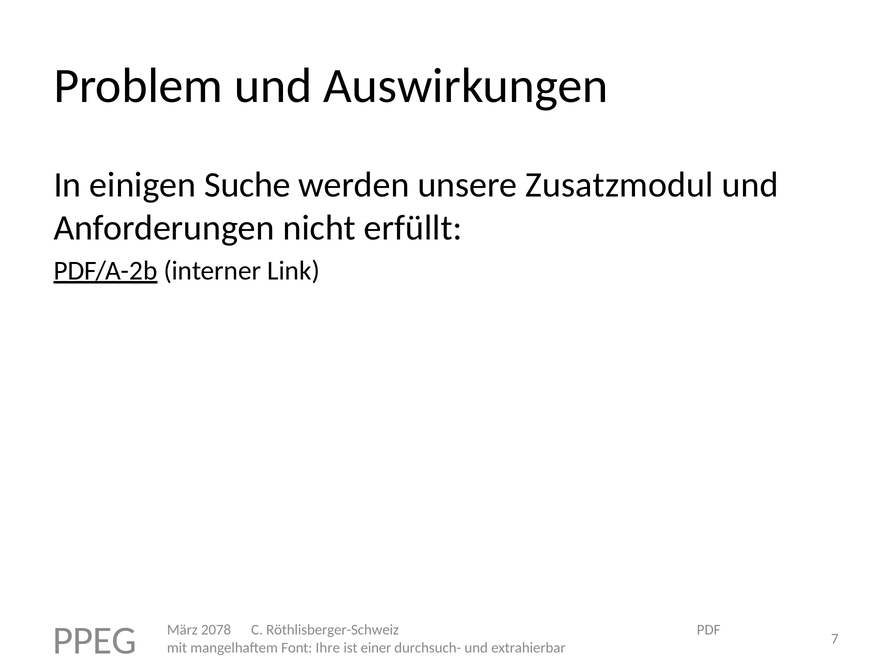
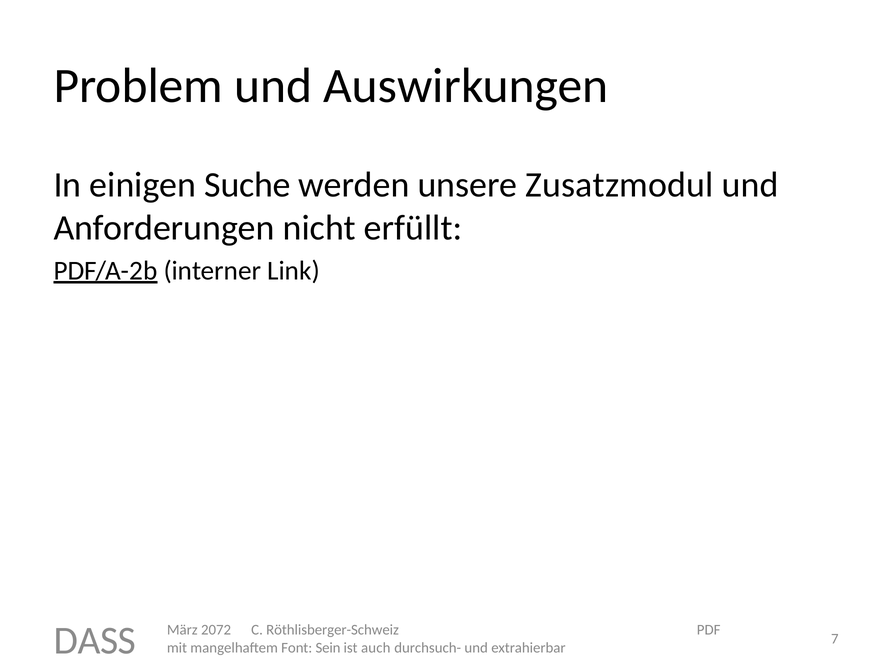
2078: 2078 -> 2072
PPEG: PPEG -> DASS
Ihre: Ihre -> Sein
einer: einer -> auch
